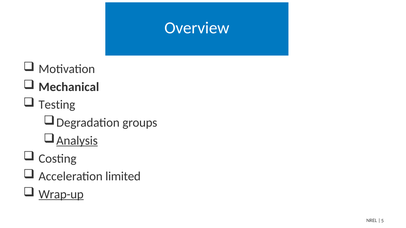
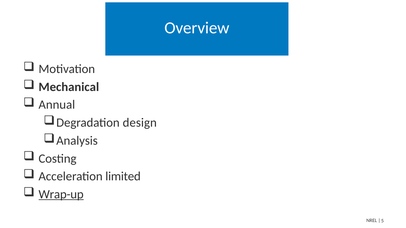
Testing: Testing -> Annual
groups: groups -> design
Analysis underline: present -> none
